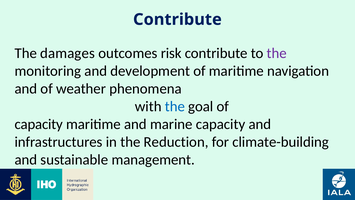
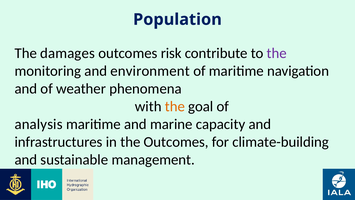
Contribute at (177, 19): Contribute -> Population
development: development -> environment
the at (175, 106) colour: blue -> orange
capacity at (39, 124): capacity -> analysis
the Reduction: Reduction -> Outcomes
